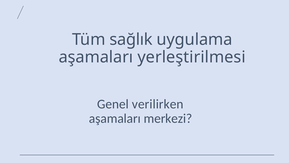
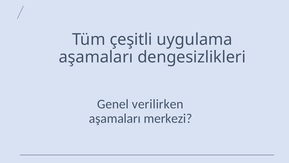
sağlık: sağlık -> çeşitli
yerleştirilmesi: yerleştirilmesi -> dengesizlikleri
